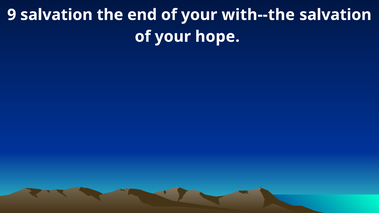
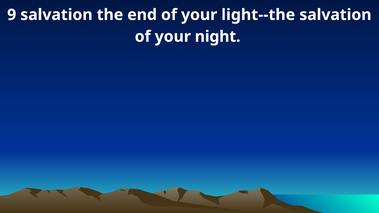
with--the: with--the -> light--the
hope: hope -> night
